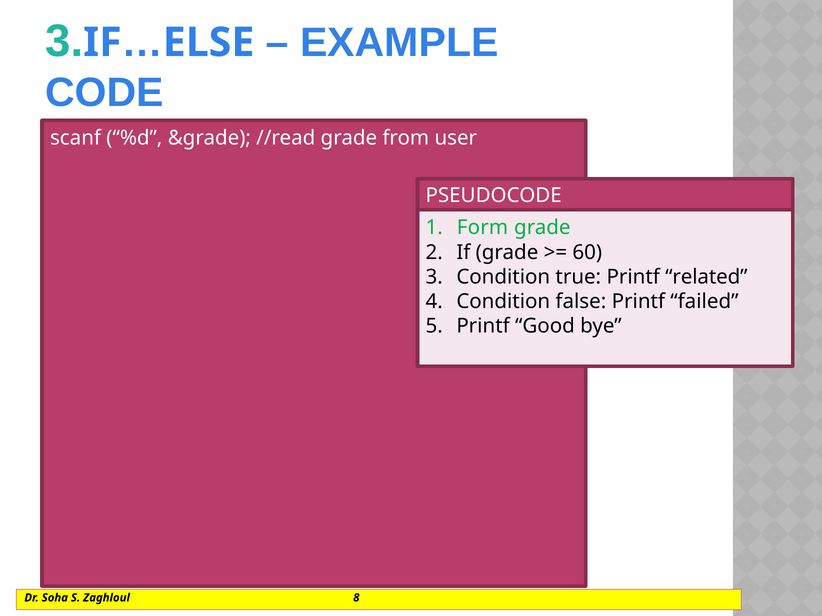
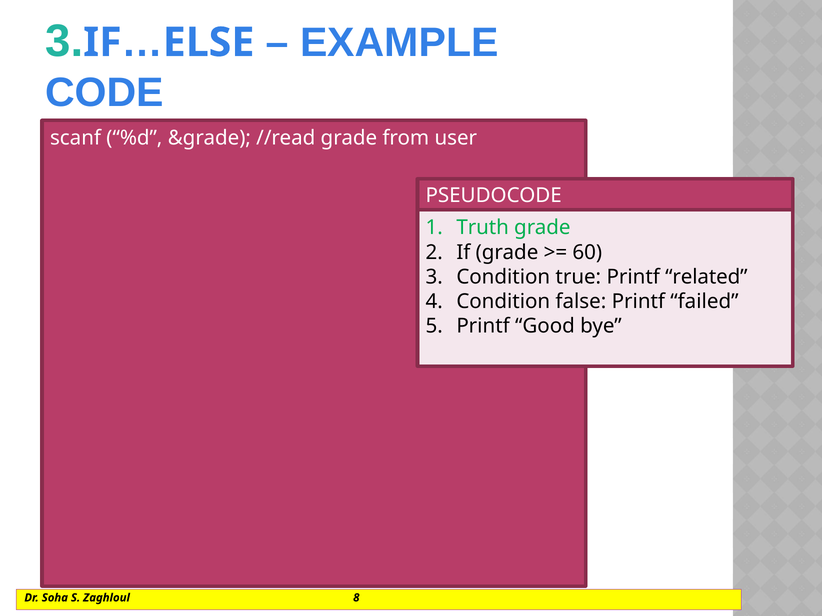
Form: Form -> Truth
